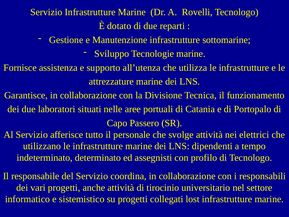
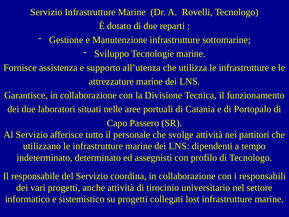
elettrici: elettrici -> partitori
